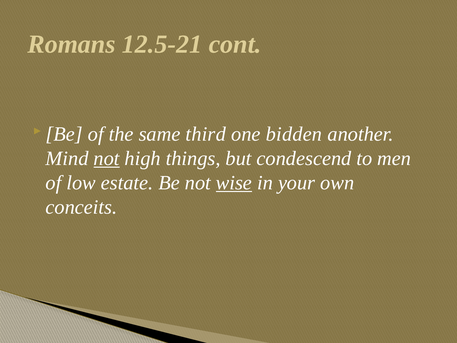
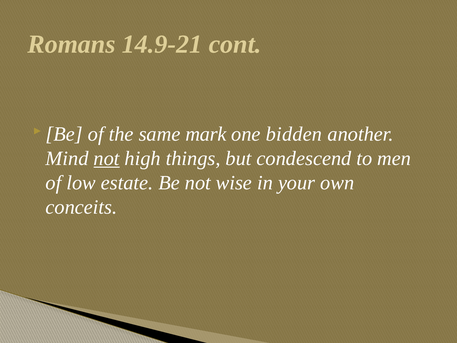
12.5-21: 12.5-21 -> 14.9-21
third: third -> mark
wise underline: present -> none
